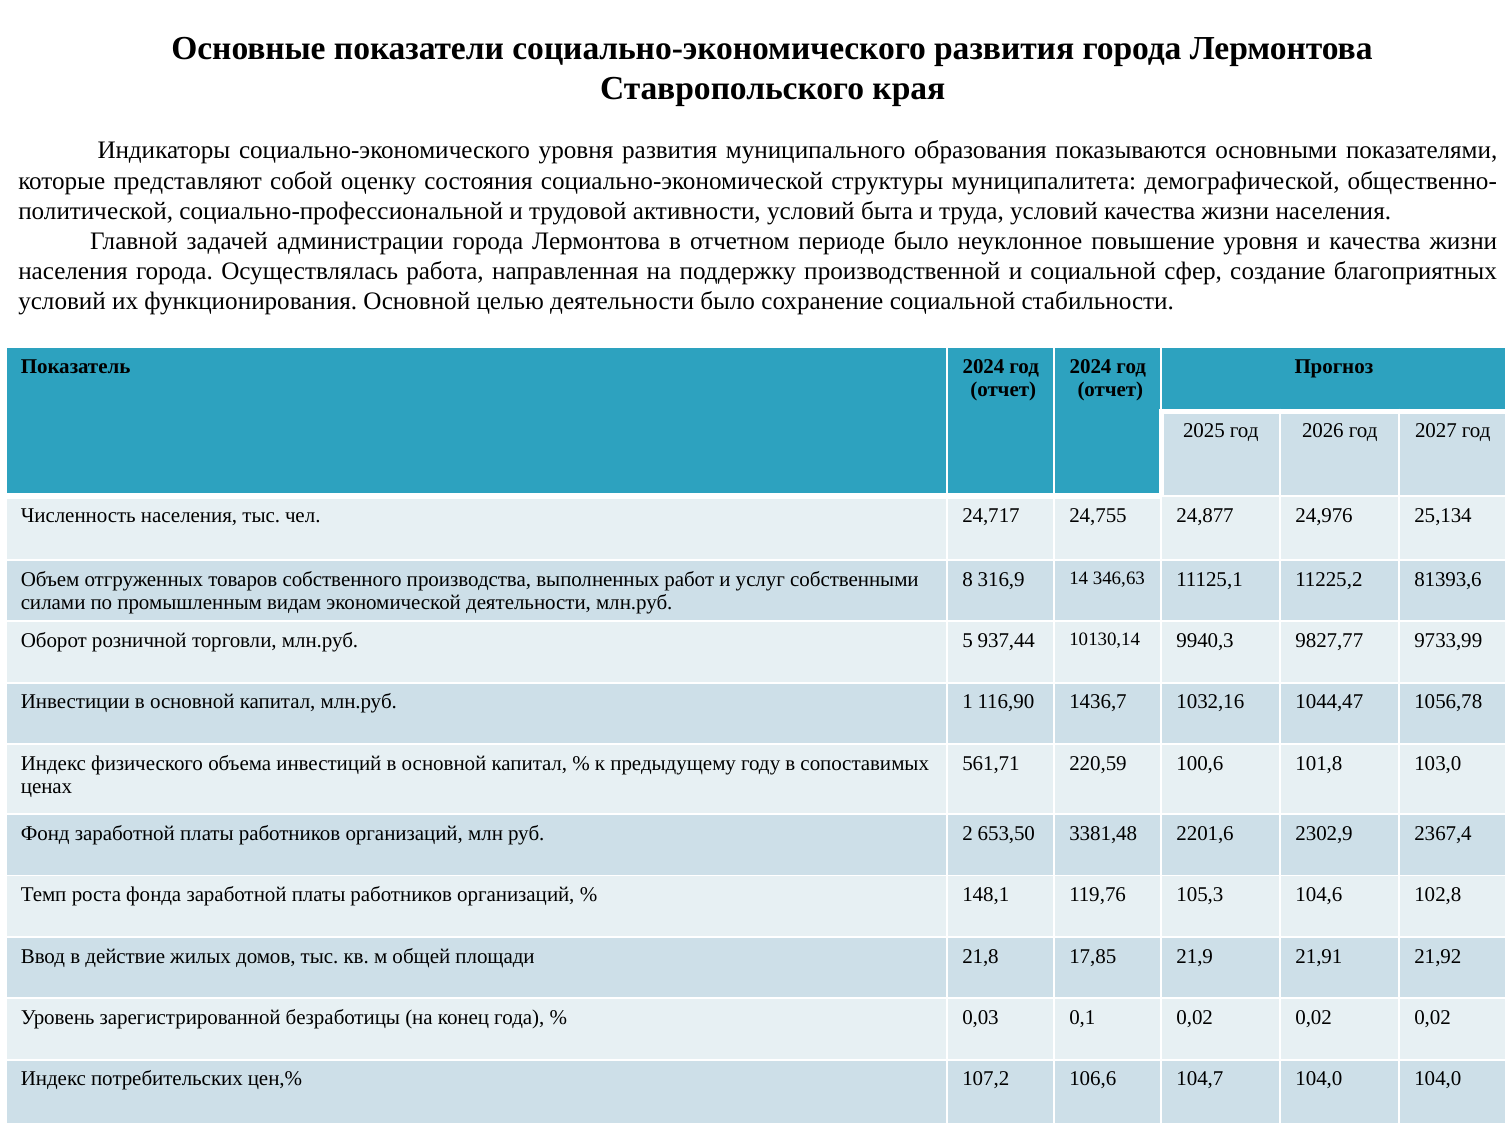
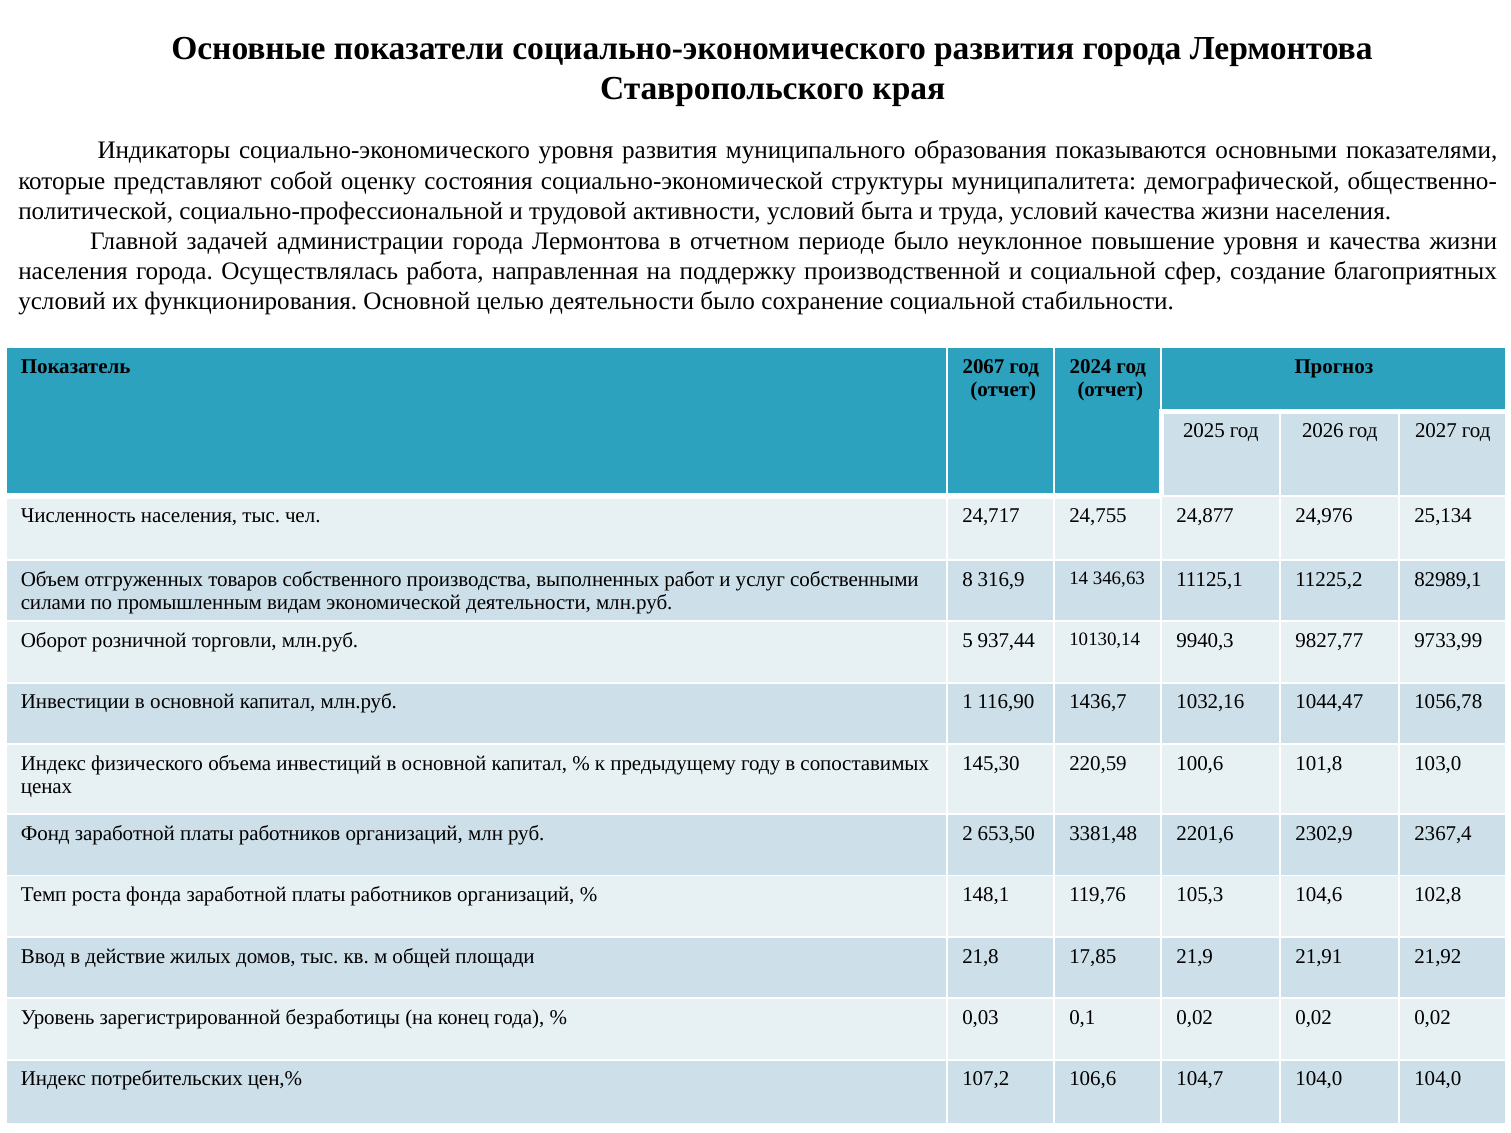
Показатель 2024: 2024 -> 2067
81393,6: 81393,6 -> 82989,1
561,71: 561,71 -> 145,30
